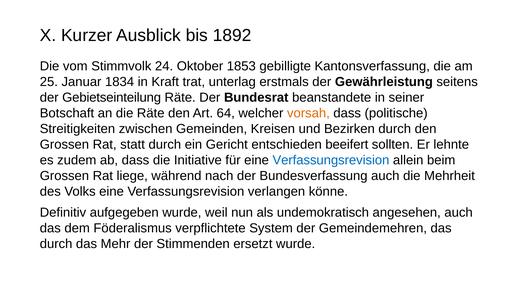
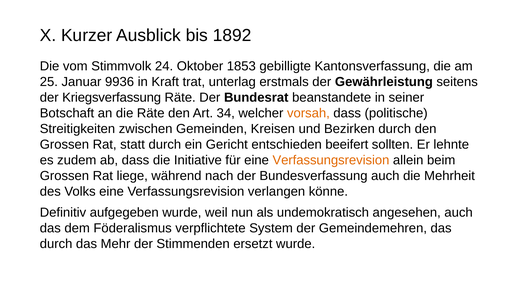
1834: 1834 -> 9936
Gebietseinteilung: Gebietseinteilung -> Kriegsverfassung
64: 64 -> 34
Verfassungsrevision at (331, 160) colour: blue -> orange
